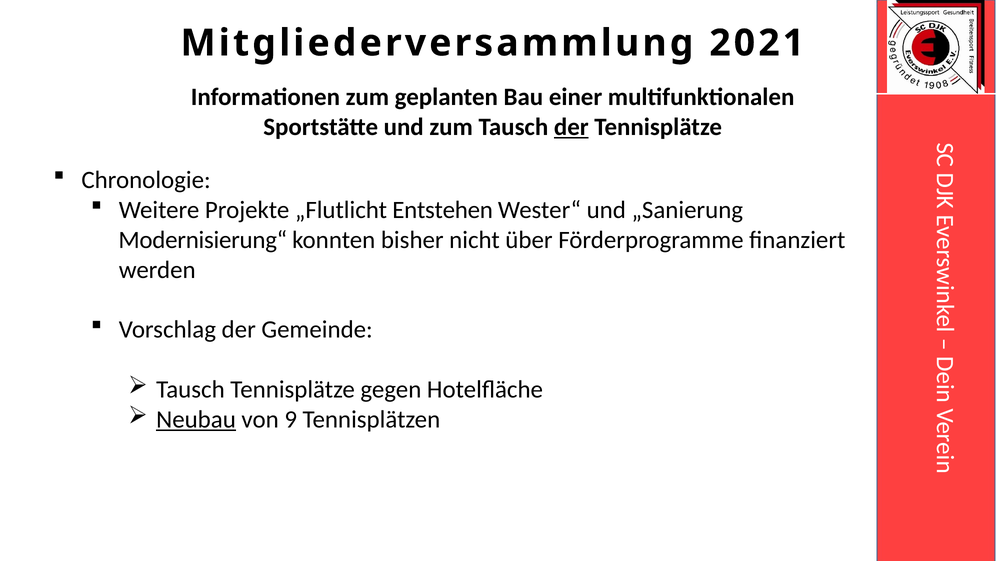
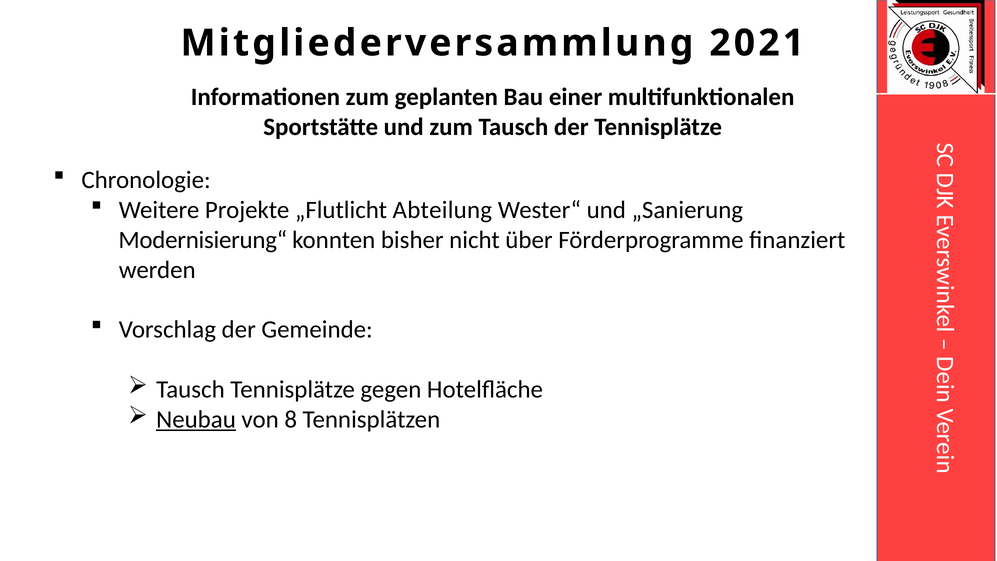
der at (571, 127) underline: present -> none
Entstehen: Entstehen -> Abteilung
9: 9 -> 8
